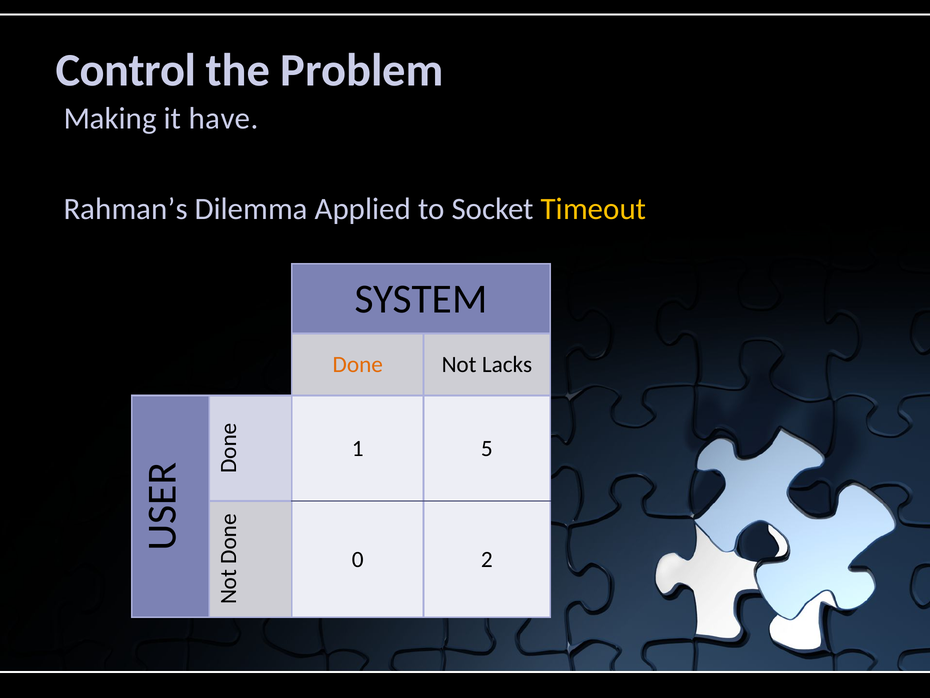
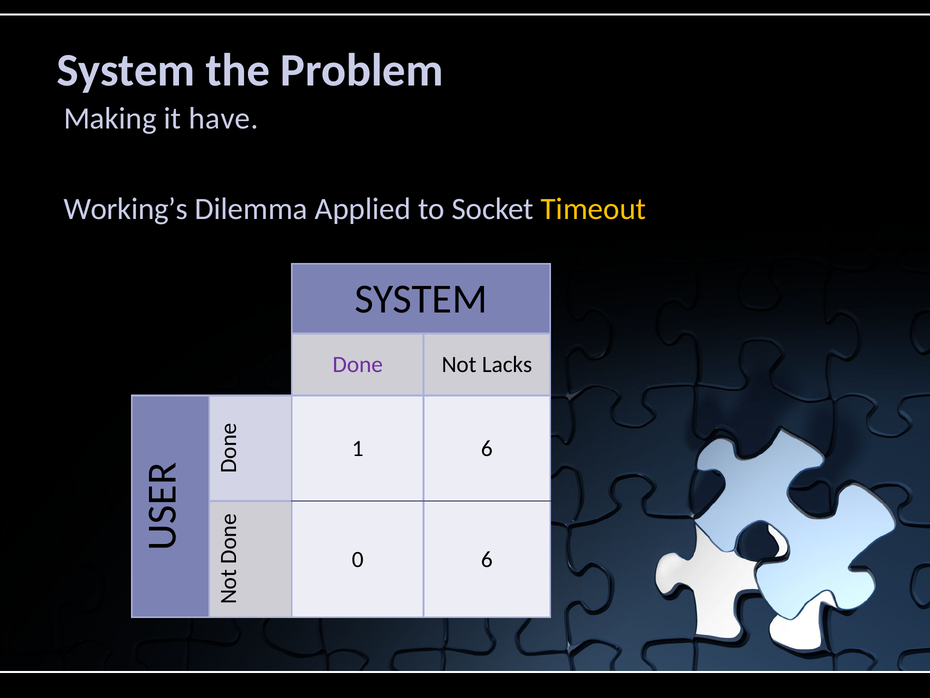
Control at (126, 71): Control -> System
Rahman’s: Rahman’s -> Working’s
Done colour: orange -> purple
1 5: 5 -> 6
0 2: 2 -> 6
